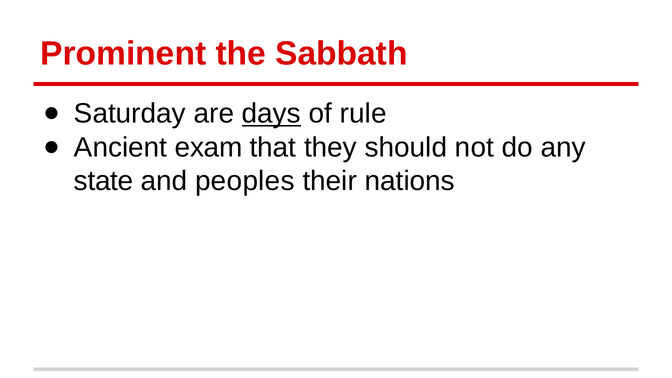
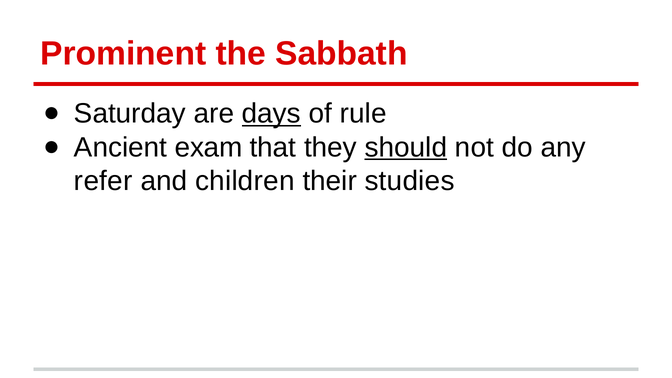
should underline: none -> present
state: state -> refer
peoples: peoples -> children
nations: nations -> studies
